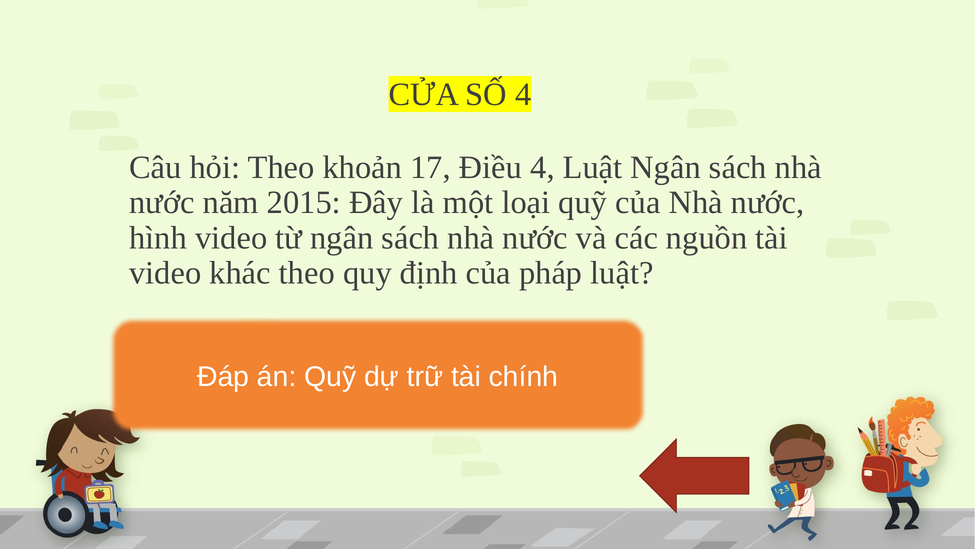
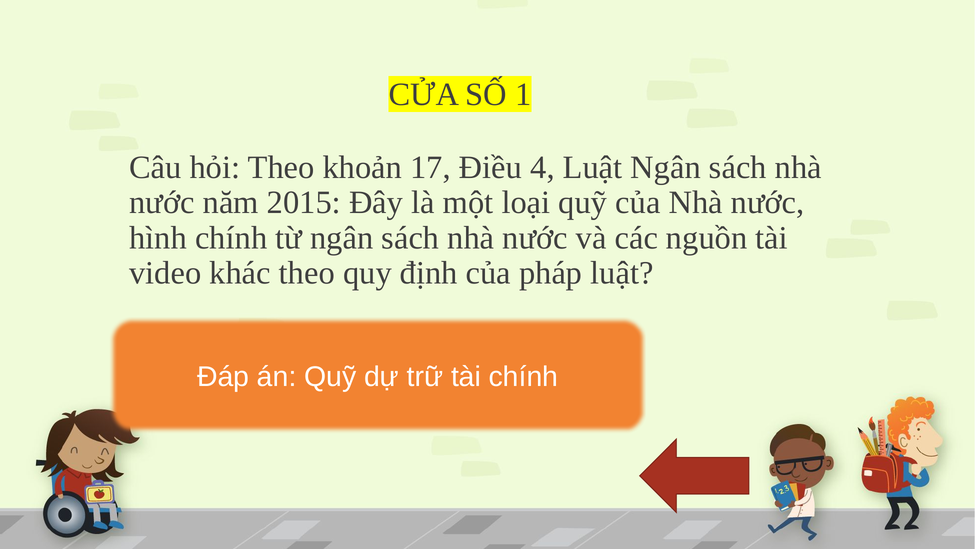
SỐ 4: 4 -> 1
hình video: video -> chính
